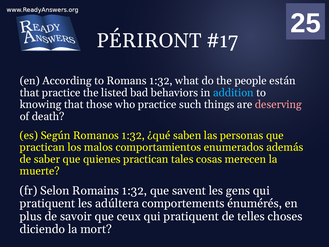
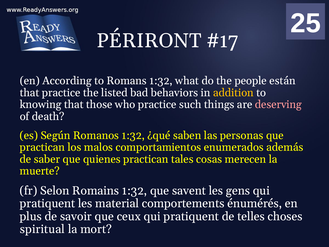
addition colour: light blue -> yellow
adúltera: adúltera -> material
diciendo: diciendo -> spiritual
